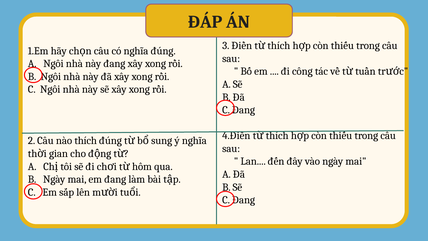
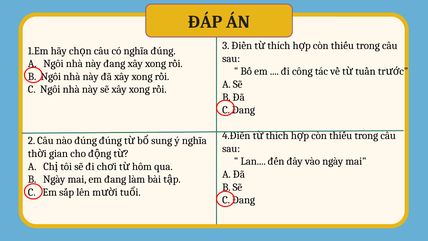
nào thích: thích -> đúng
